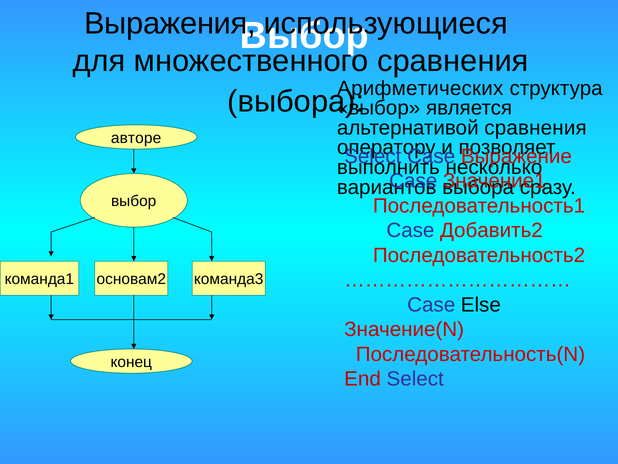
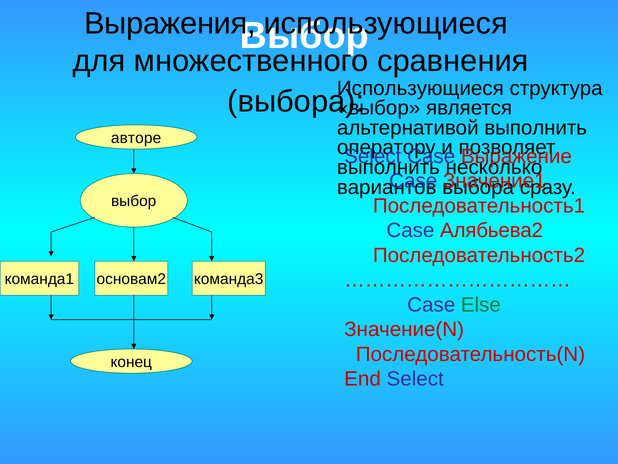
Арифметических at (420, 88): Арифметических -> Использующиеся
альтернативой сравнения: сравнения -> выполнить
Добавить2: Добавить2 -> Алябьева2
Else colour: black -> green
